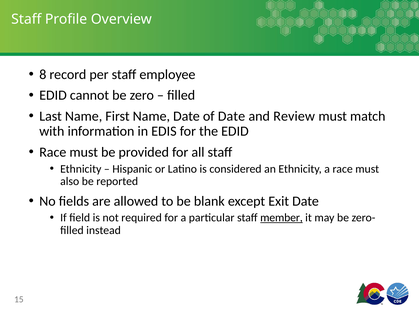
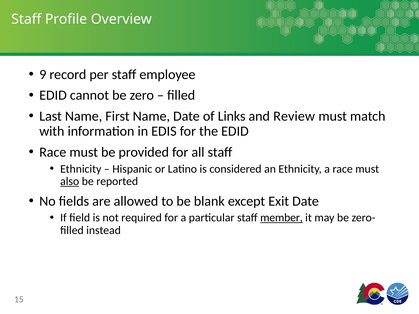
8: 8 -> 9
of Date: Date -> Links
also underline: none -> present
